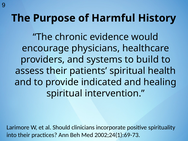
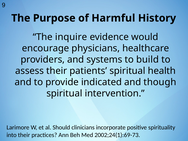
chronic: chronic -> inquire
healing: healing -> though
